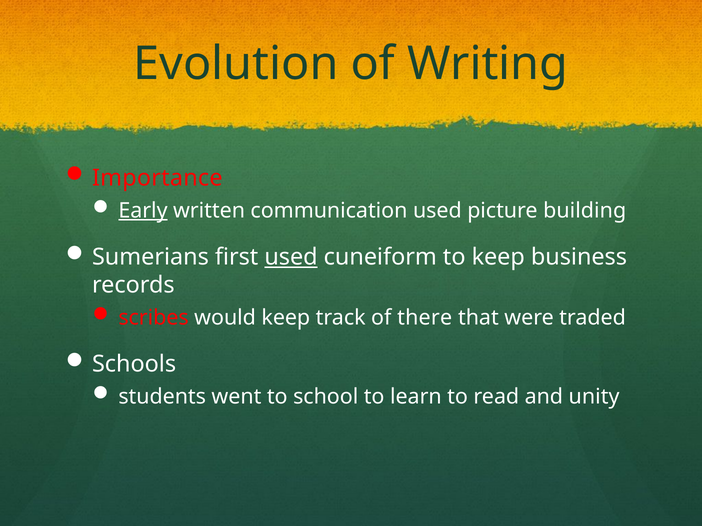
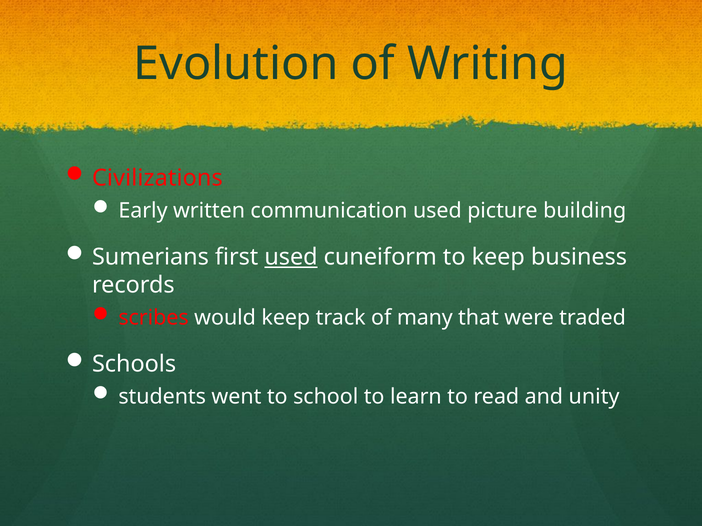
Importance: Importance -> Civilizations
Early underline: present -> none
there: there -> many
